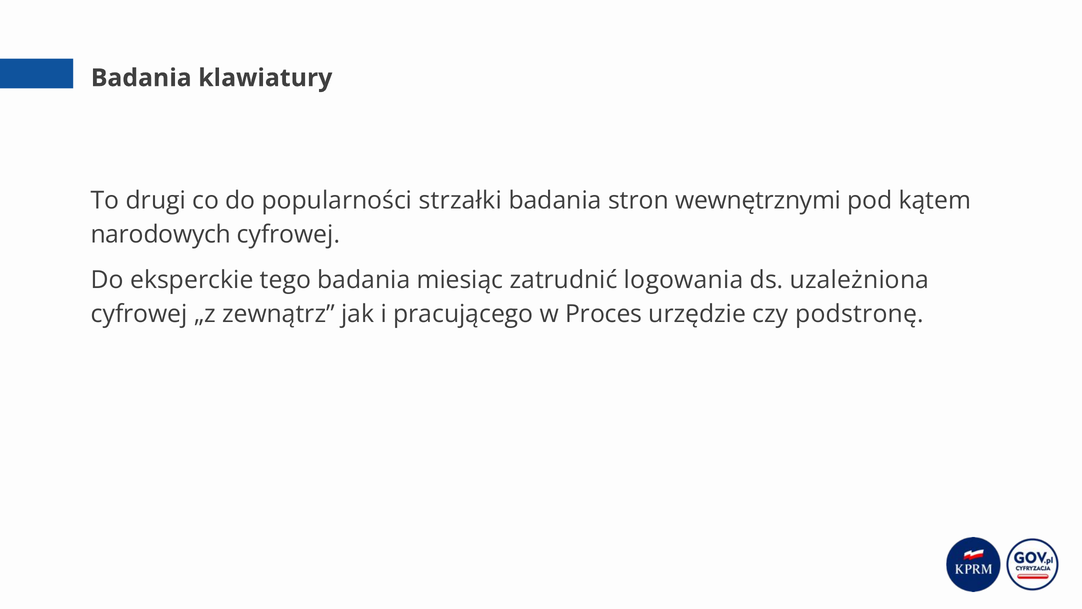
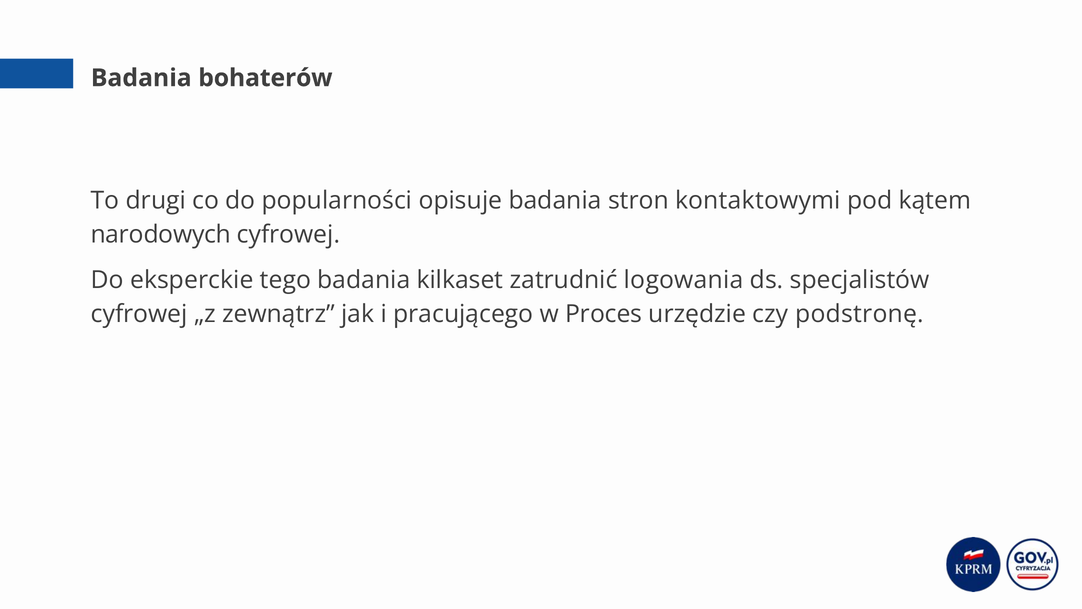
klawiatury: klawiatury -> bohaterów
strzałki: strzałki -> opisuje
wewnętrznymi: wewnętrznymi -> kontaktowymi
miesiąc: miesiąc -> kilkaset
uzależniona: uzależniona -> specjalistów
